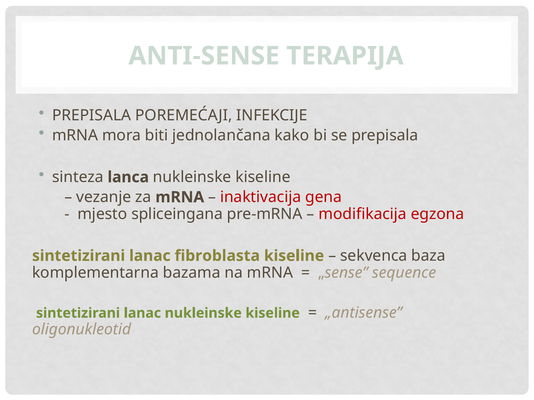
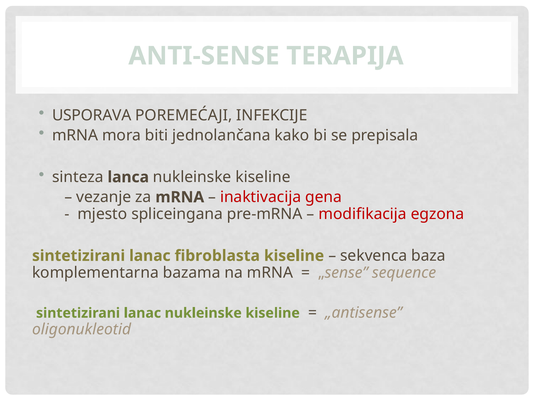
PREPISALA at (92, 115): PREPISALA -> USPORAVA
